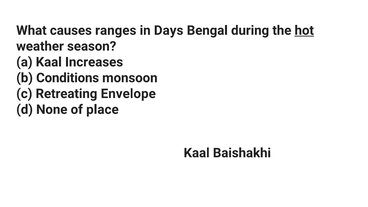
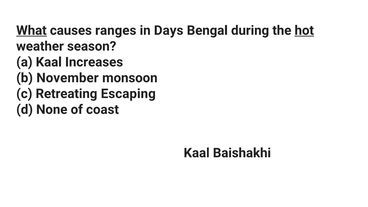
What underline: none -> present
Conditions: Conditions -> November
Envelope: Envelope -> Escaping
place: place -> coast
